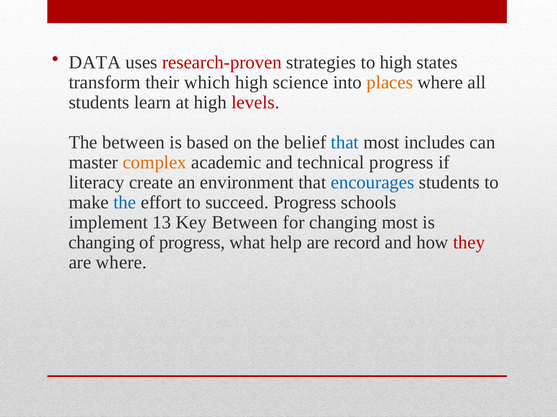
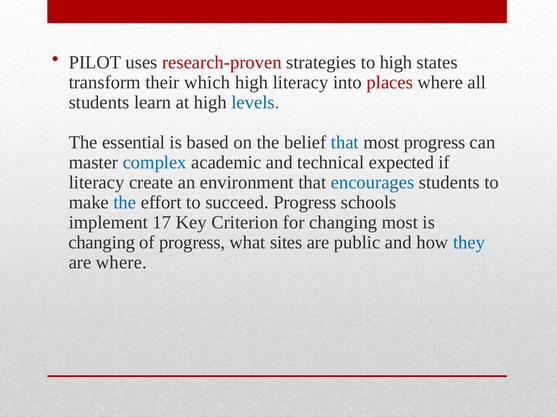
DATA: DATA -> PILOT
high science: science -> literacy
places colour: orange -> red
levels colour: red -> blue
The between: between -> essential
most includes: includes -> progress
complex colour: orange -> blue
technical progress: progress -> expected
13: 13 -> 17
Key Between: Between -> Criterion
help: help -> sites
record: record -> public
they colour: red -> blue
